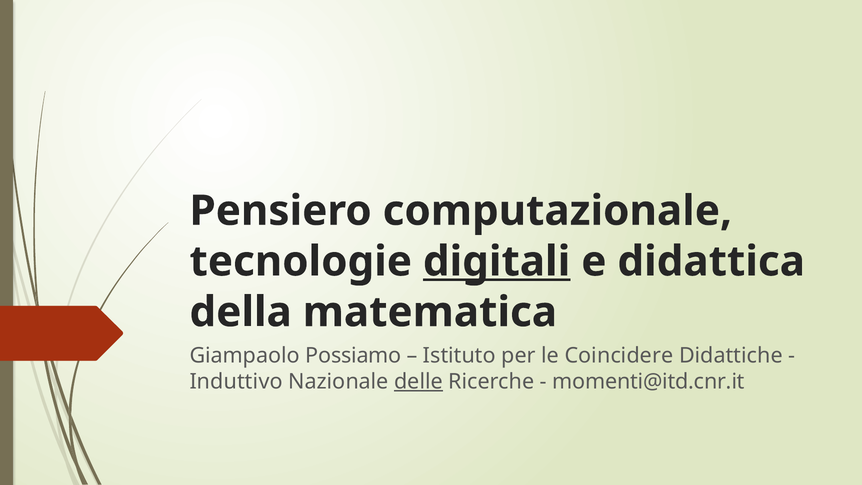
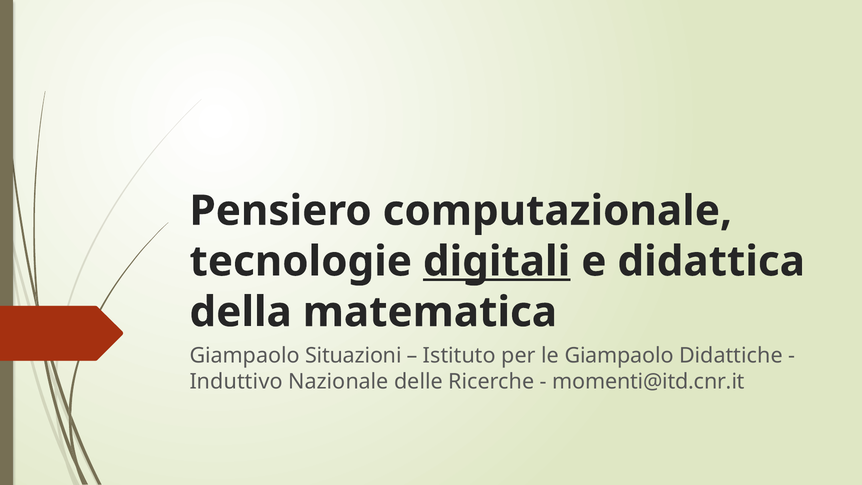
Possiamo: Possiamo -> Situazioni
le Coincidere: Coincidere -> Giampaolo
delle underline: present -> none
